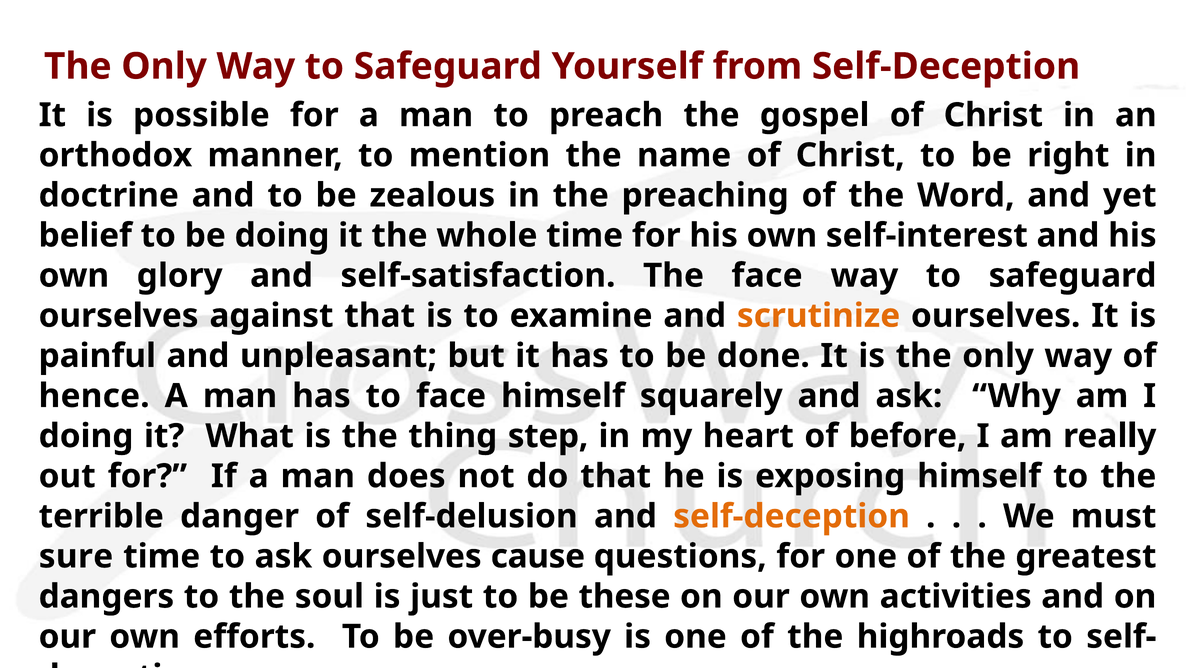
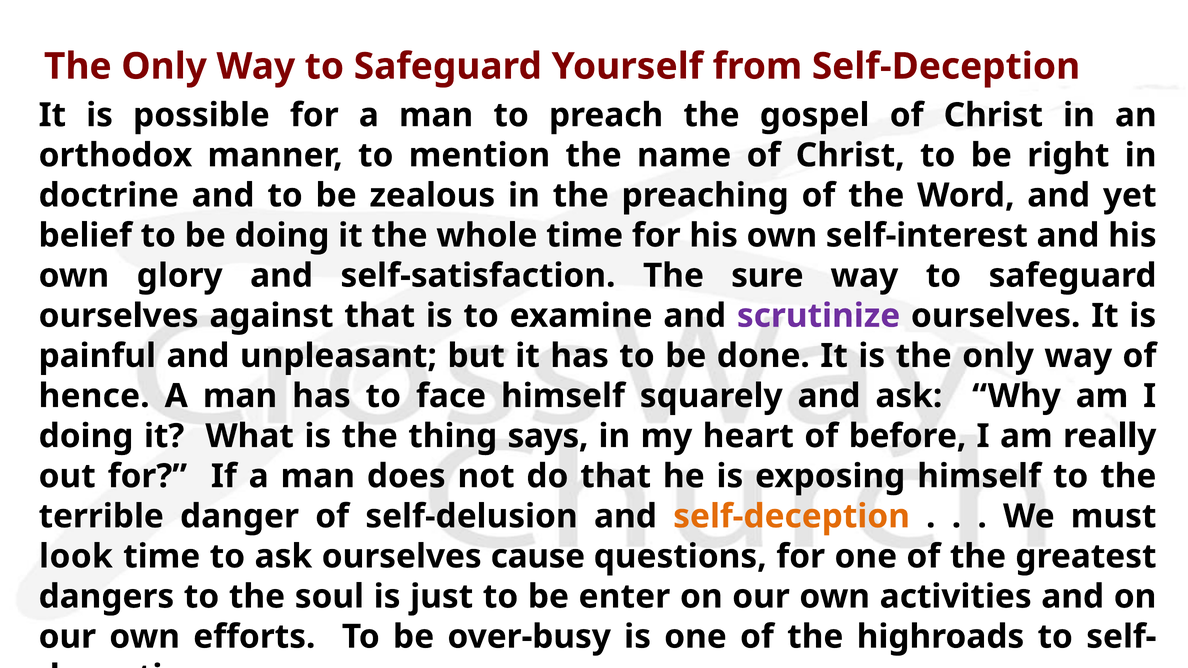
The face: face -> sure
scrutinize colour: orange -> purple
step: step -> says
sure: sure -> look
these: these -> enter
